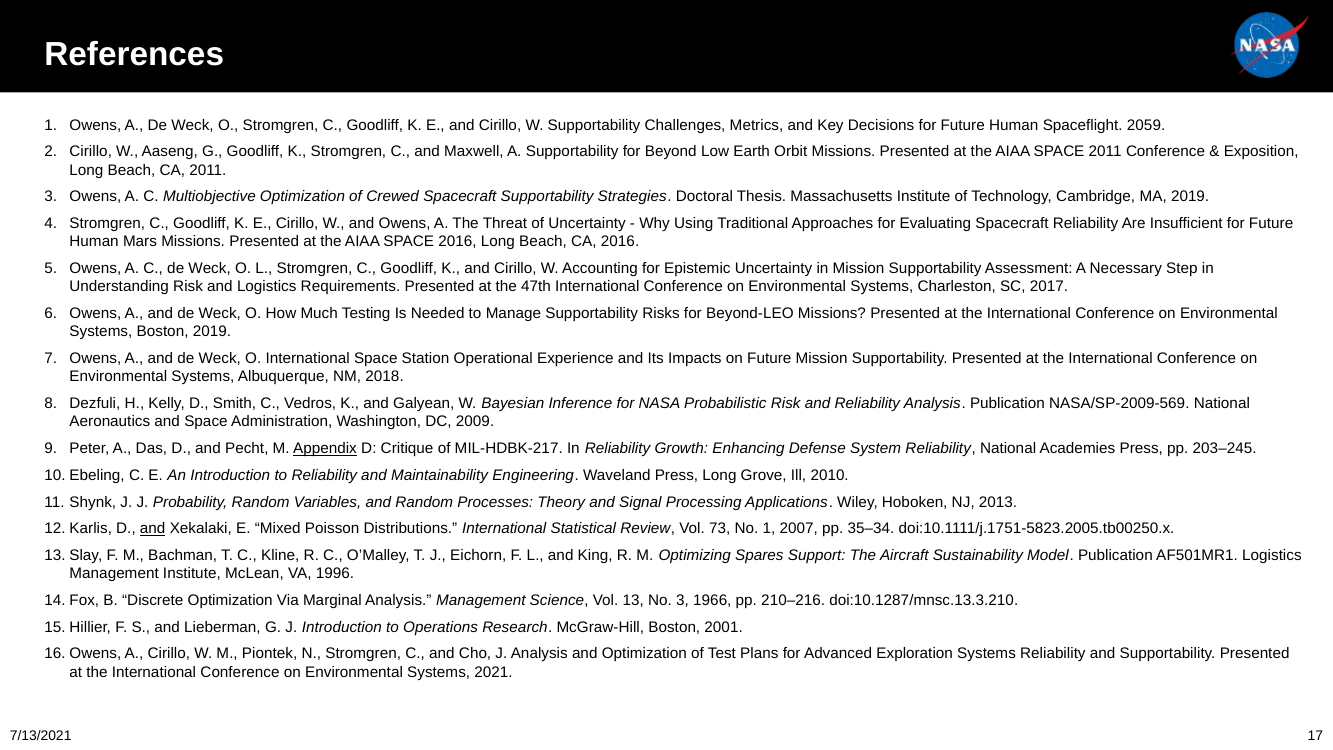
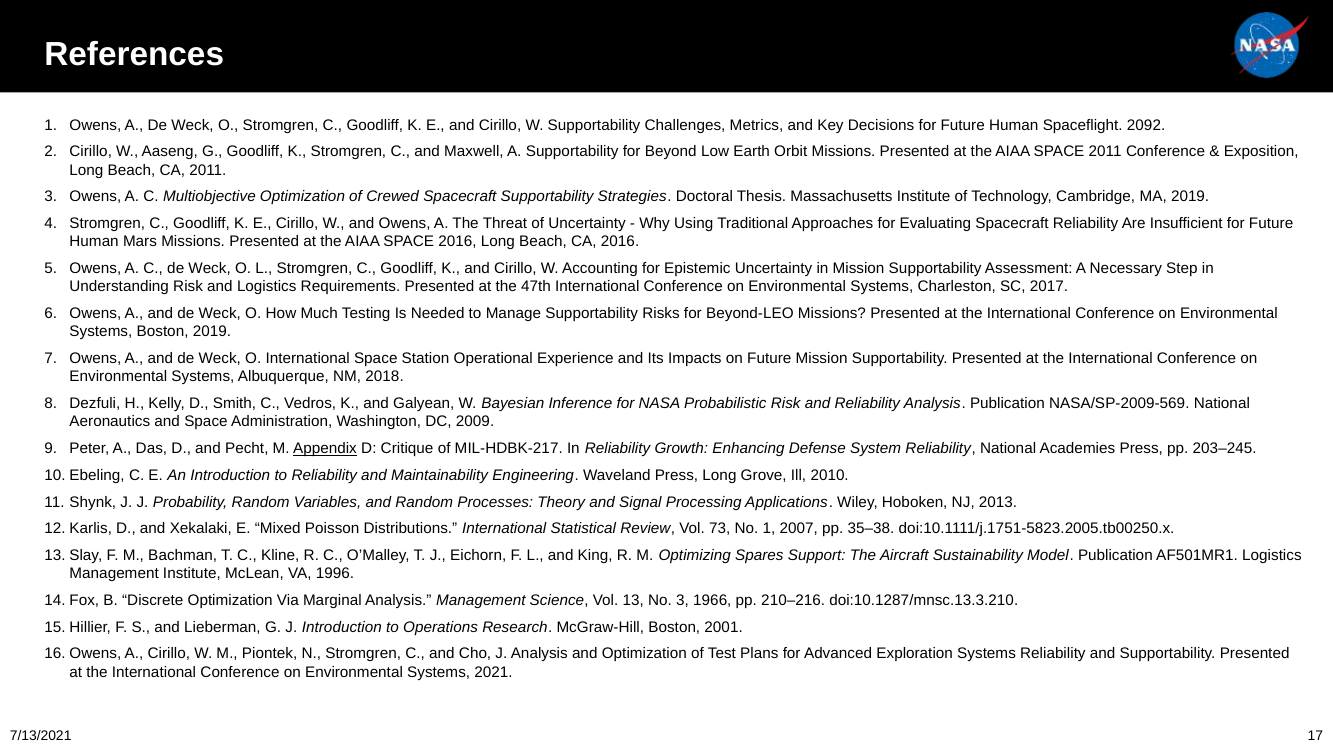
2059: 2059 -> 2092
and at (153, 529) underline: present -> none
35–34: 35–34 -> 35–38
